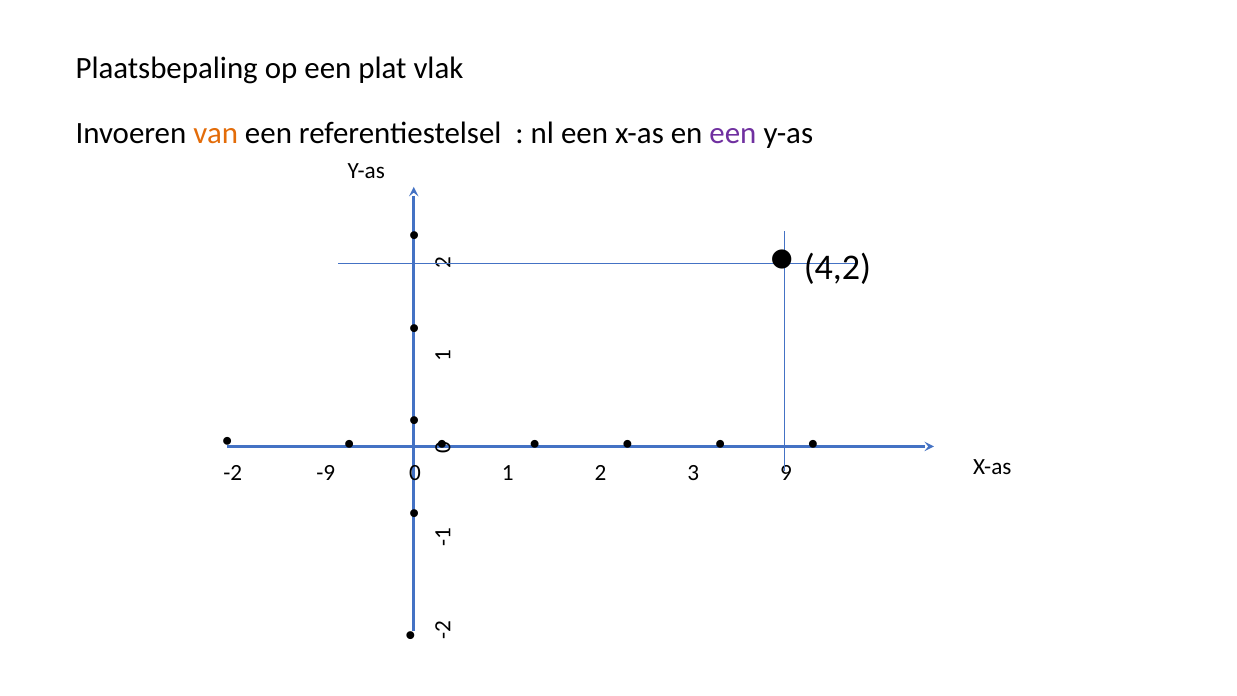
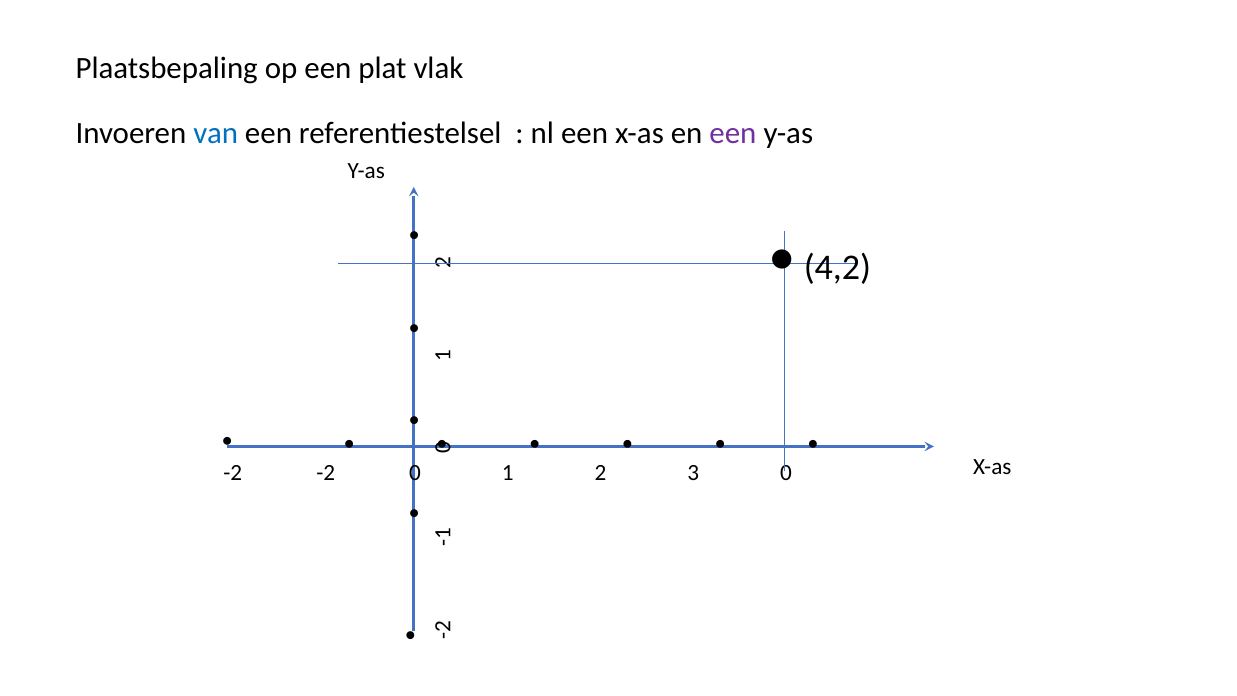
van colour: orange -> blue
-2 -9: -9 -> -2
3 9: 9 -> 0
